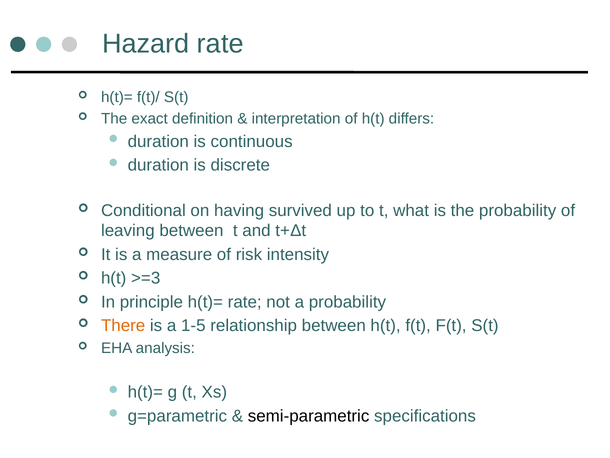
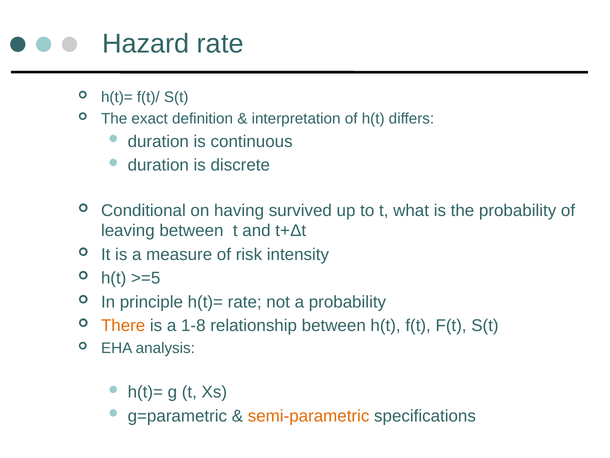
>=3: >=3 -> >=5
1-5: 1-5 -> 1-8
semi-parametric colour: black -> orange
